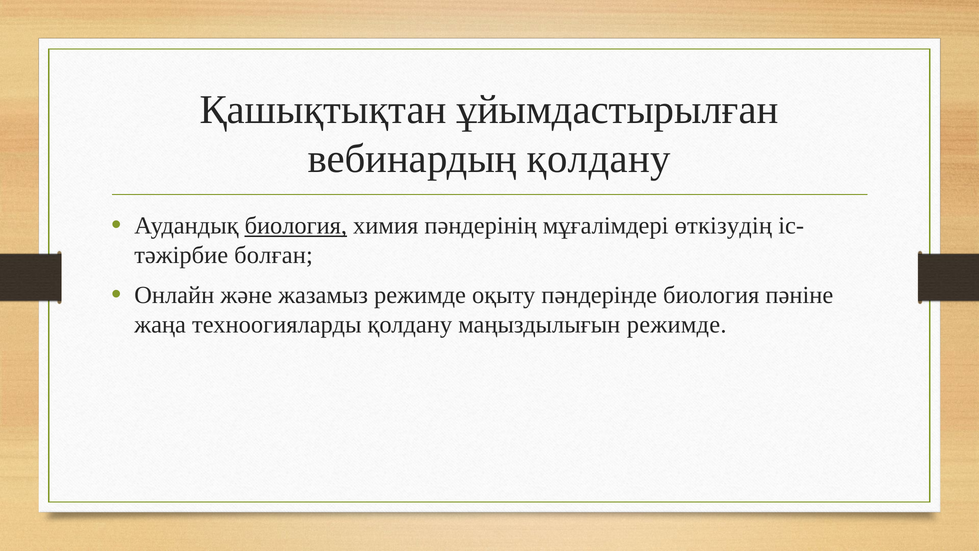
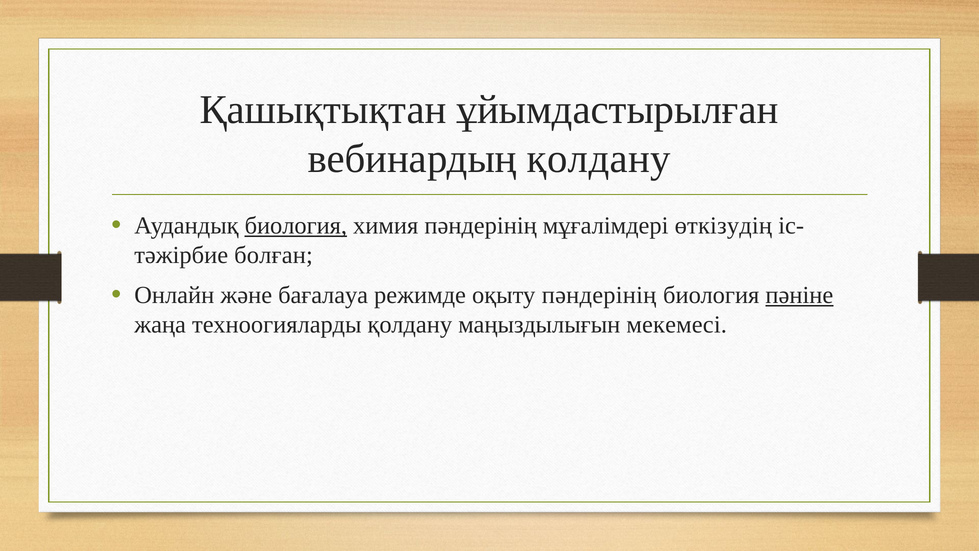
жазамыз: жазамыз -> бағалауа
оқыту пәндерінде: пәндерінде -> пәндерінің
пәніне underline: none -> present
маңыздылығын режимде: режимде -> мекемесі
